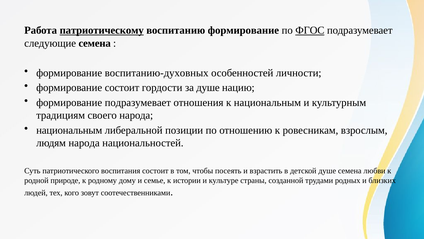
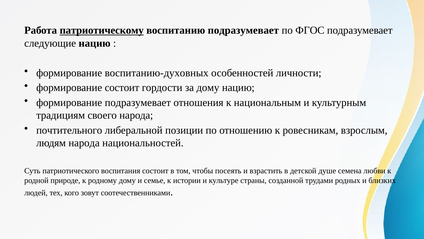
воспитанию формирование: формирование -> подразумевает
ФГОС underline: present -> none
следующие семена: семена -> нацию
за душе: душе -> дому
национальным at (69, 130): национальным -> почтительного
